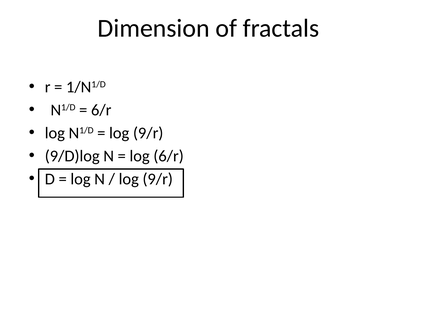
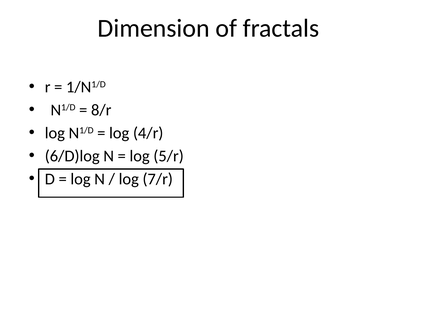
6/r at (101, 110): 6/r -> 8/r
9/r at (148, 133): 9/r -> 4/r
9/D)log: 9/D)log -> 6/D)log
log 6/r: 6/r -> 5/r
9/r at (158, 179): 9/r -> 7/r
